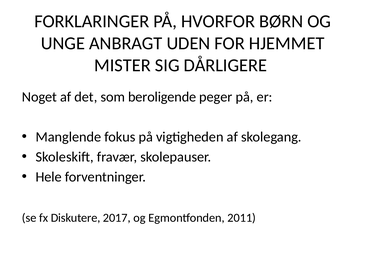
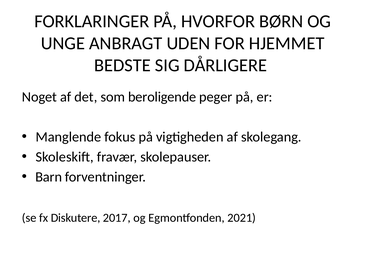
MISTER: MISTER -> BEDSTE
Hele: Hele -> Barn
2011: 2011 -> 2021
